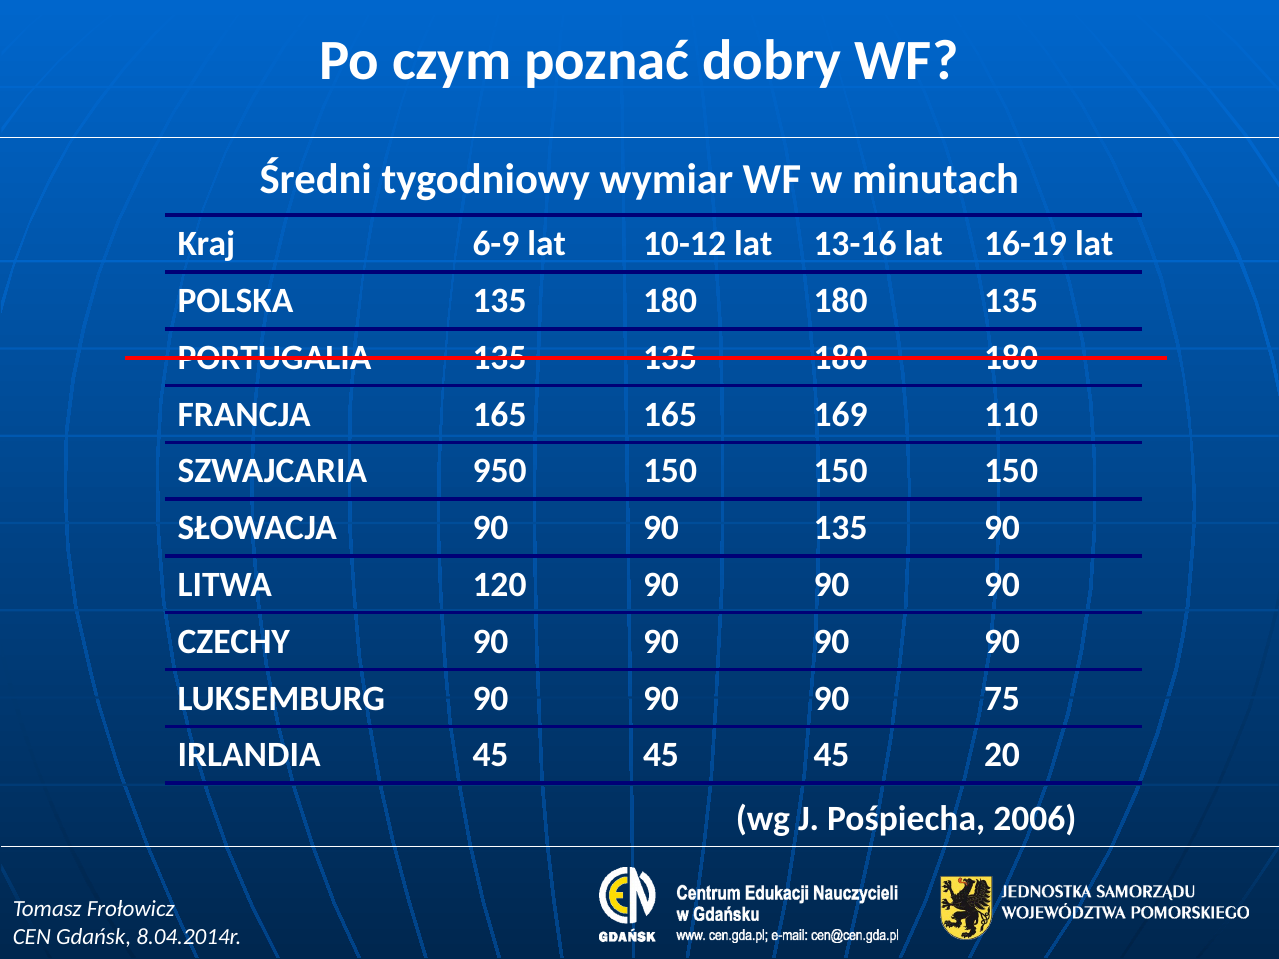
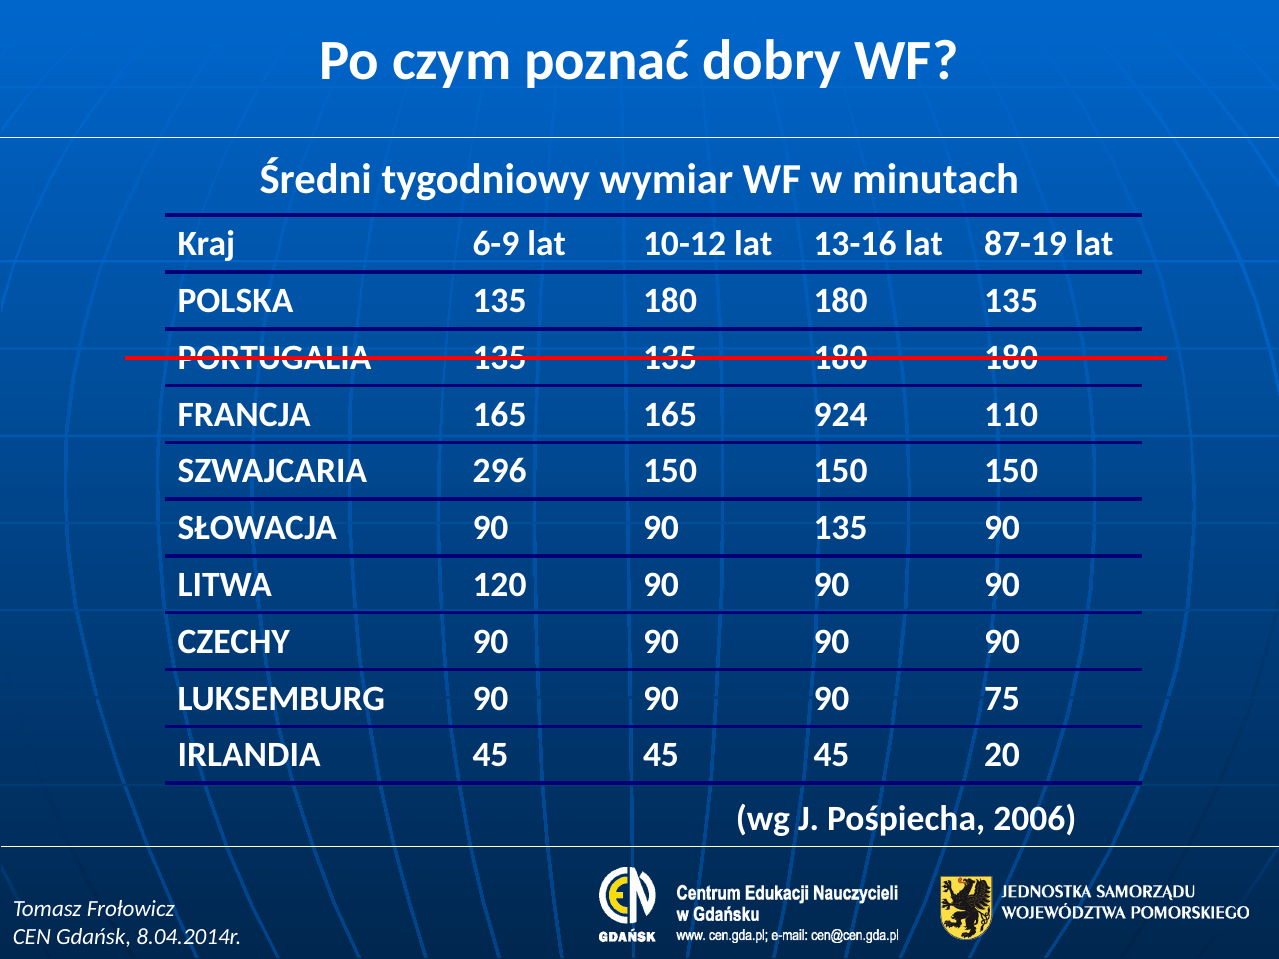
16-19: 16-19 -> 87-19
169: 169 -> 924
950: 950 -> 296
